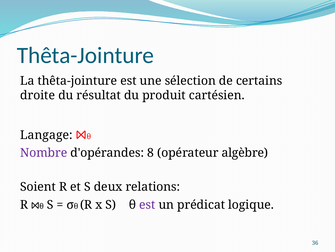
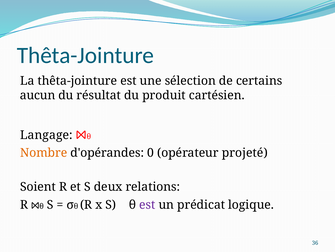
droite: droite -> aucun
Nombre colour: purple -> orange
8: 8 -> 0
algèbre: algèbre -> projeté
